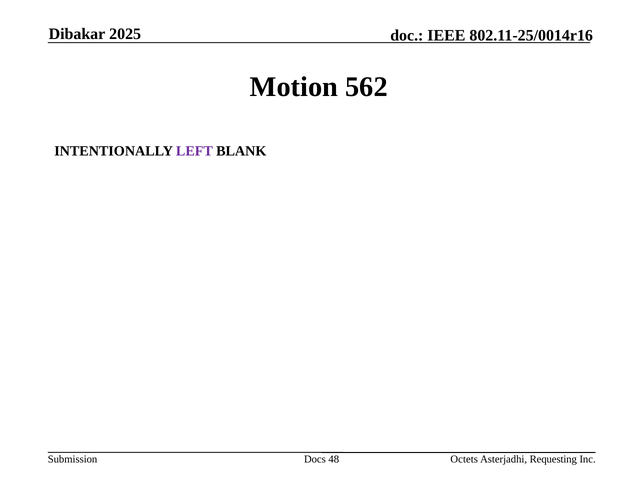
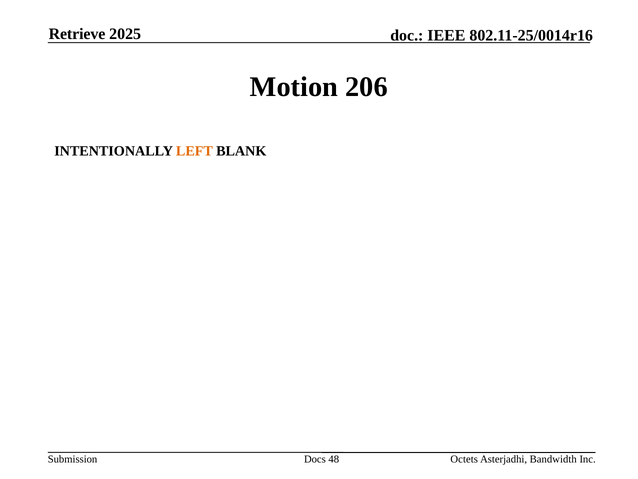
Dibakar: Dibakar -> Retrieve
562: 562 -> 206
LEFT colour: purple -> orange
Requesting: Requesting -> Bandwidth
